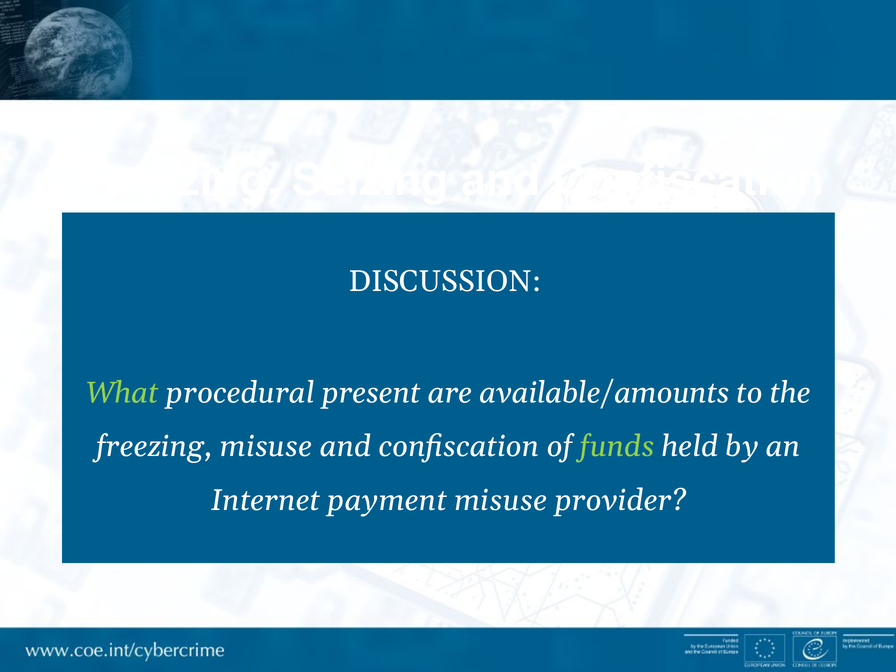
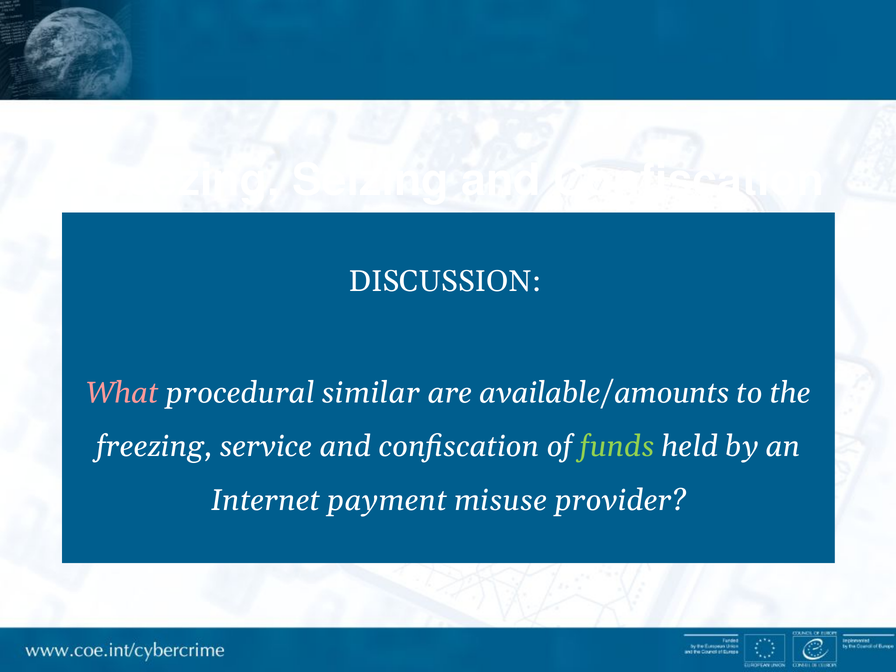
What colour: light green -> pink
present: present -> similar
freezing misuse: misuse -> service
